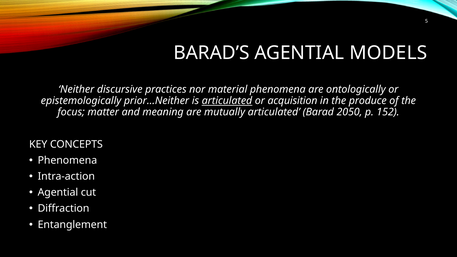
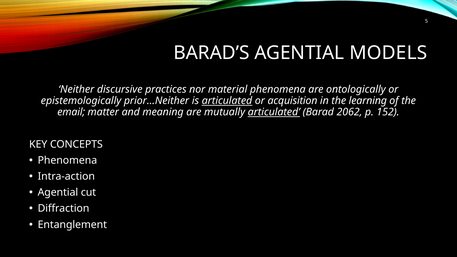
produce: produce -> learning
focus: focus -> email
articulated at (274, 112) underline: none -> present
2050: 2050 -> 2062
